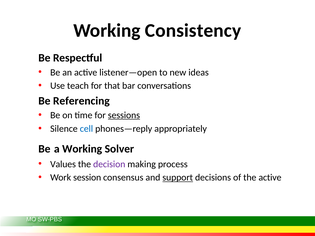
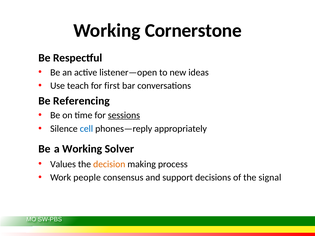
Consistency: Consistency -> Cornerstone
that: that -> first
decision colour: purple -> orange
session: session -> people
support underline: present -> none
the active: active -> signal
